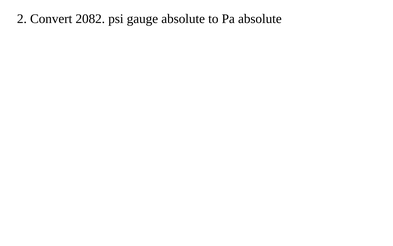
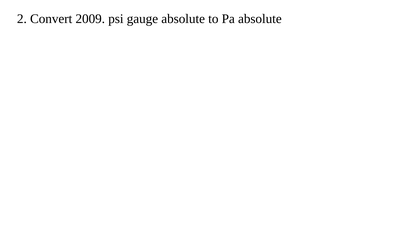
2082: 2082 -> 2009
